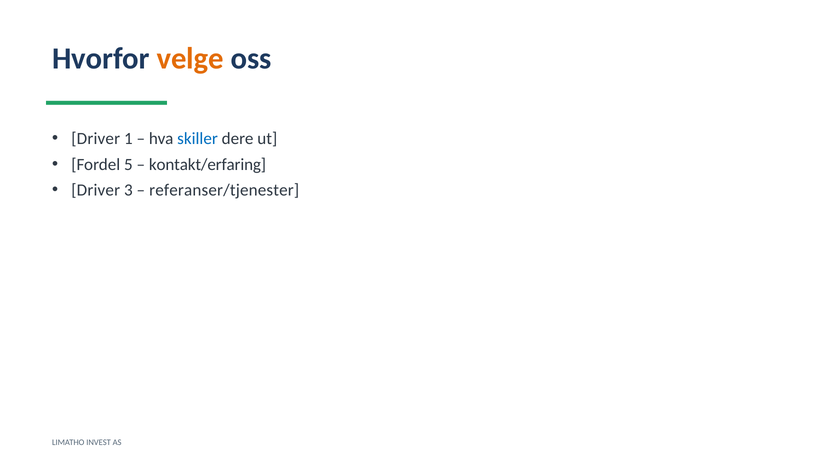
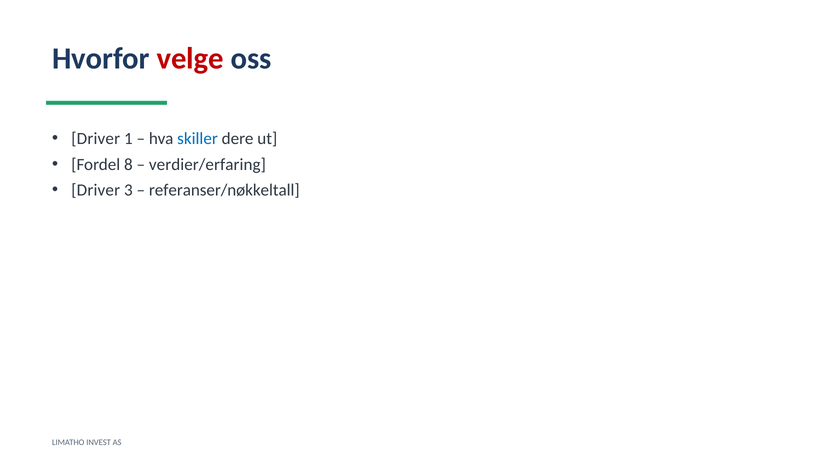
velge colour: orange -> red
5: 5 -> 8
kontakt/erfaring: kontakt/erfaring -> verdier/erfaring
referanser/tjenester: referanser/tjenester -> referanser/nøkkeltall
